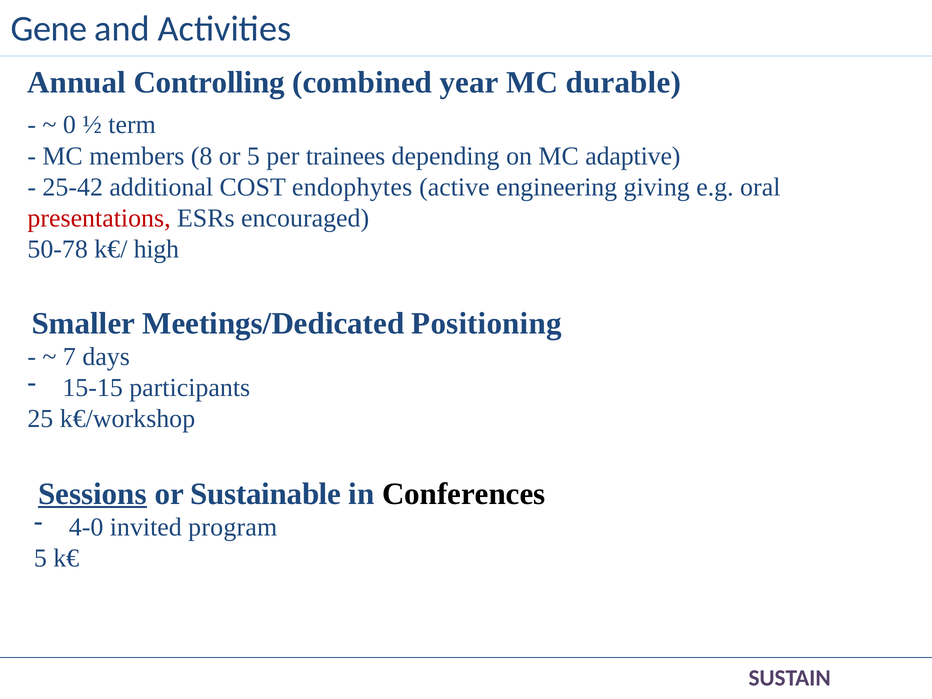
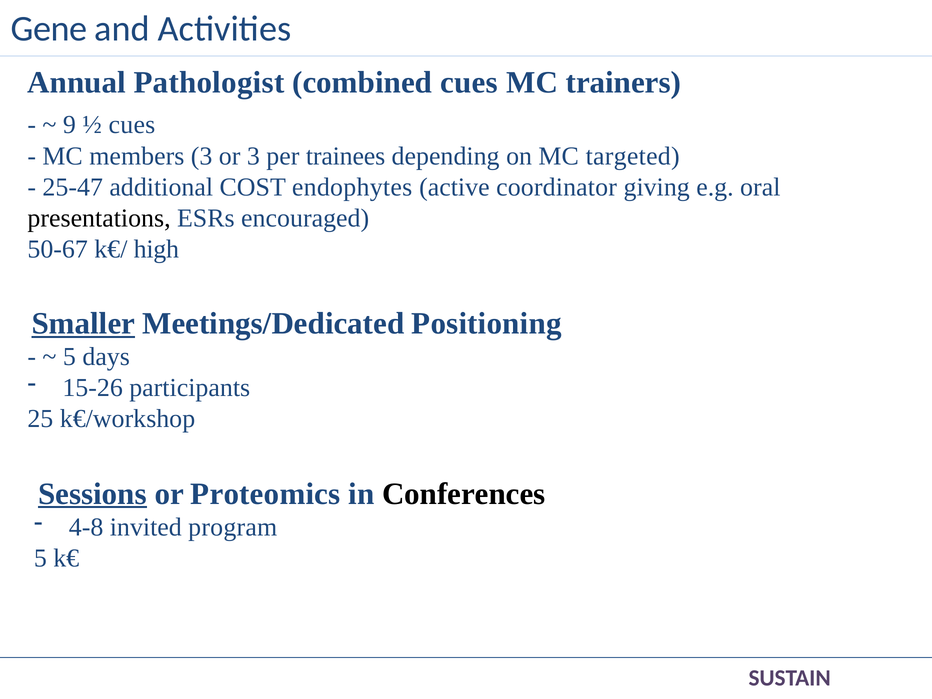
Controlling: Controlling -> Pathologist
combined year: year -> cues
durable: durable -> trainers
0: 0 -> 9
½ term: term -> cues
members 8: 8 -> 3
or 5: 5 -> 3
adaptive: adaptive -> targeted
25-42: 25-42 -> 25-47
engineering: engineering -> coordinator
presentations colour: red -> black
50-78: 50-78 -> 50-67
Smaller underline: none -> present
7 at (69, 357): 7 -> 5
15-15: 15-15 -> 15-26
Sustainable: Sustainable -> Proteomics
4-0: 4-0 -> 4-8
